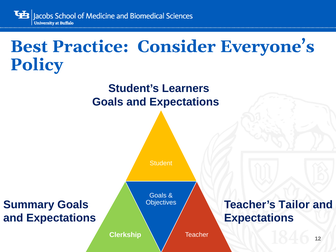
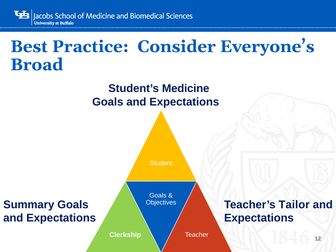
Policy: Policy -> Broad
Learners: Learners -> Medicine
